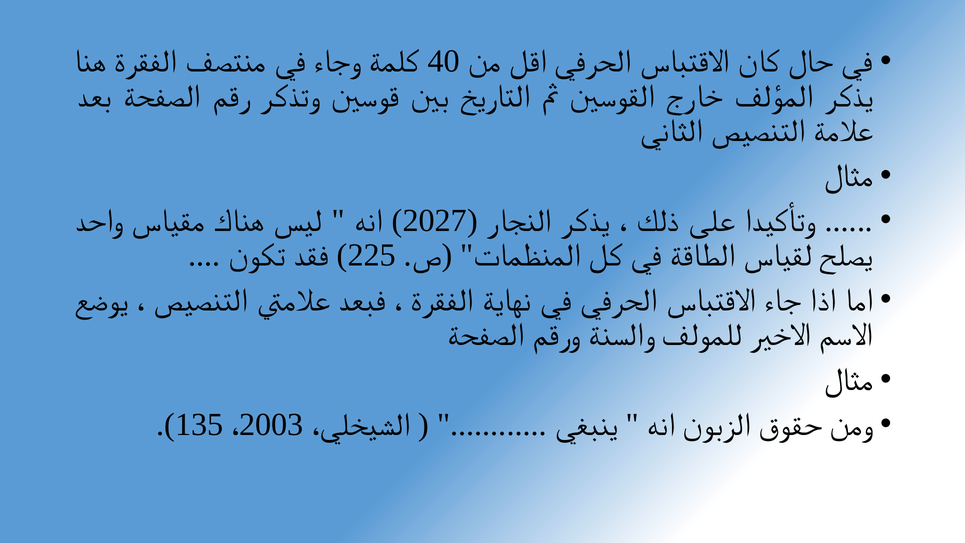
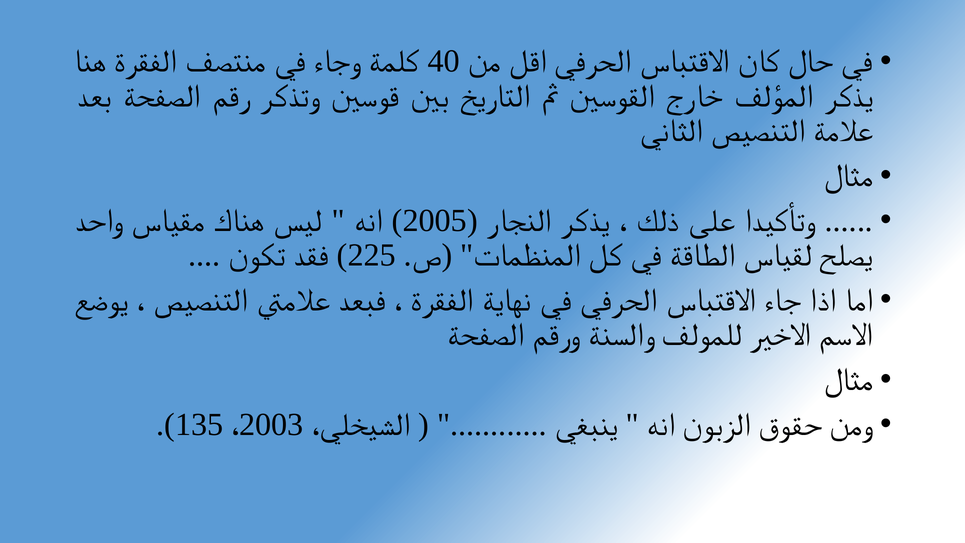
2027: 2027 -> 2005
